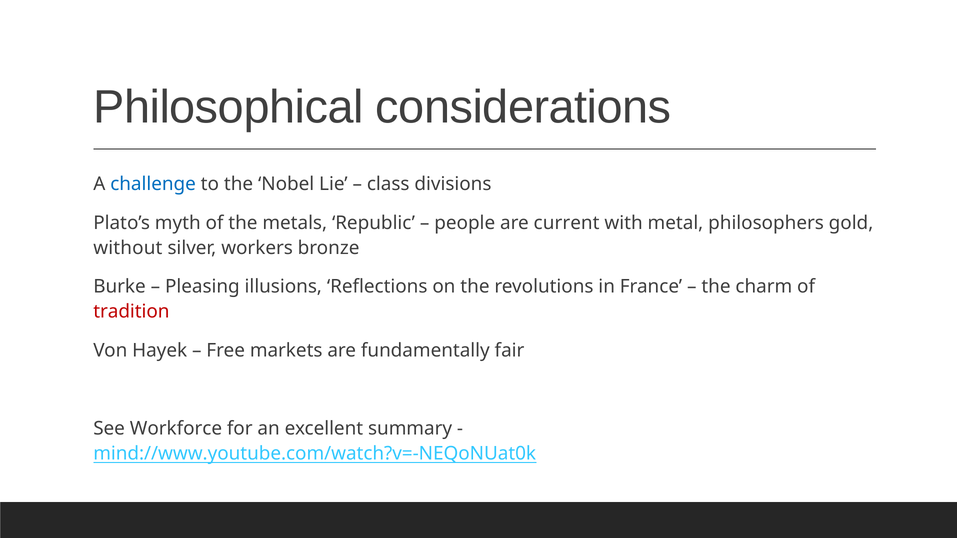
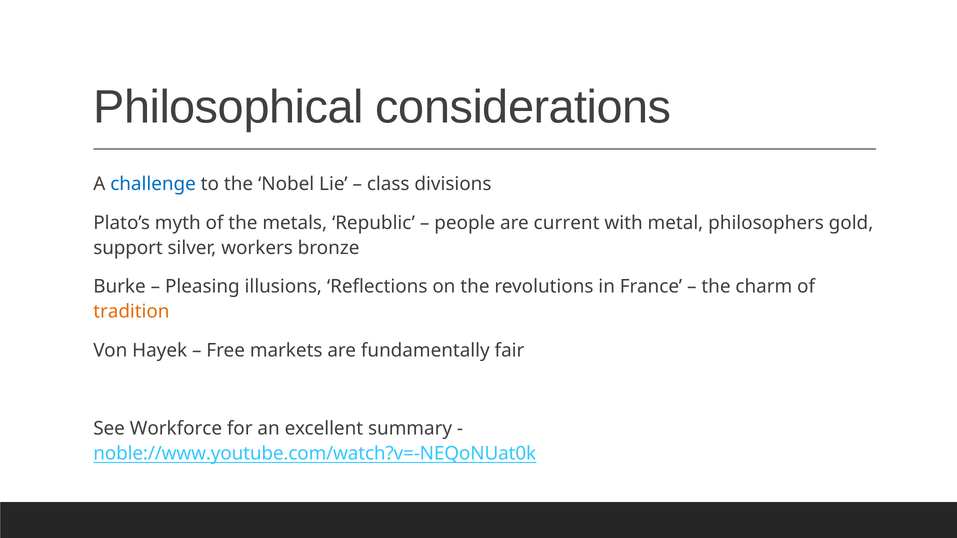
without: without -> support
tradition colour: red -> orange
mind://www.youtube.com/watch?v=-NEQoNUat0k: mind://www.youtube.com/watch?v=-NEQoNUat0k -> noble://www.youtube.com/watch?v=-NEQoNUat0k
